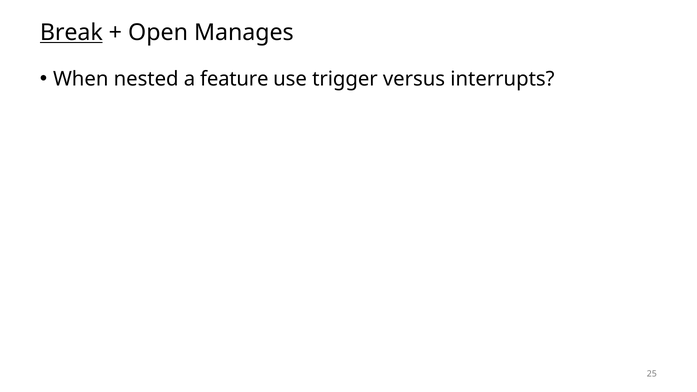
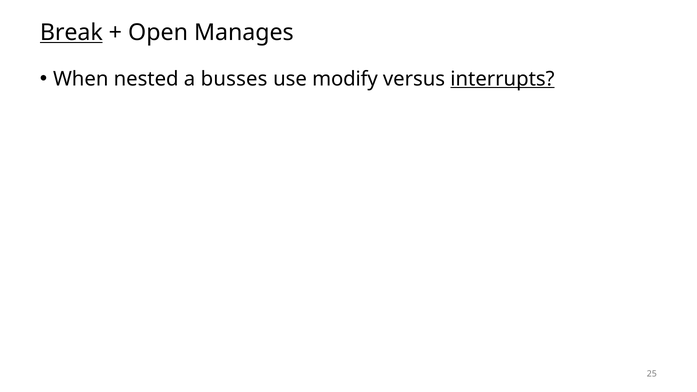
feature: feature -> busses
trigger: trigger -> modify
interrupts underline: none -> present
